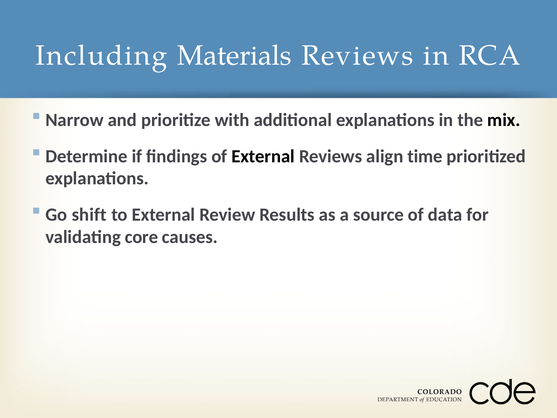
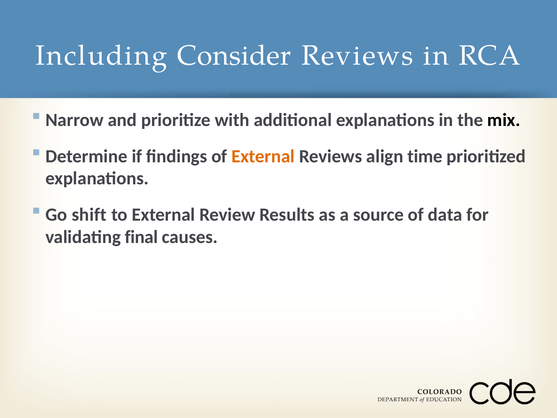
Materials: Materials -> Consider
External at (263, 156) colour: black -> orange
core: core -> final
